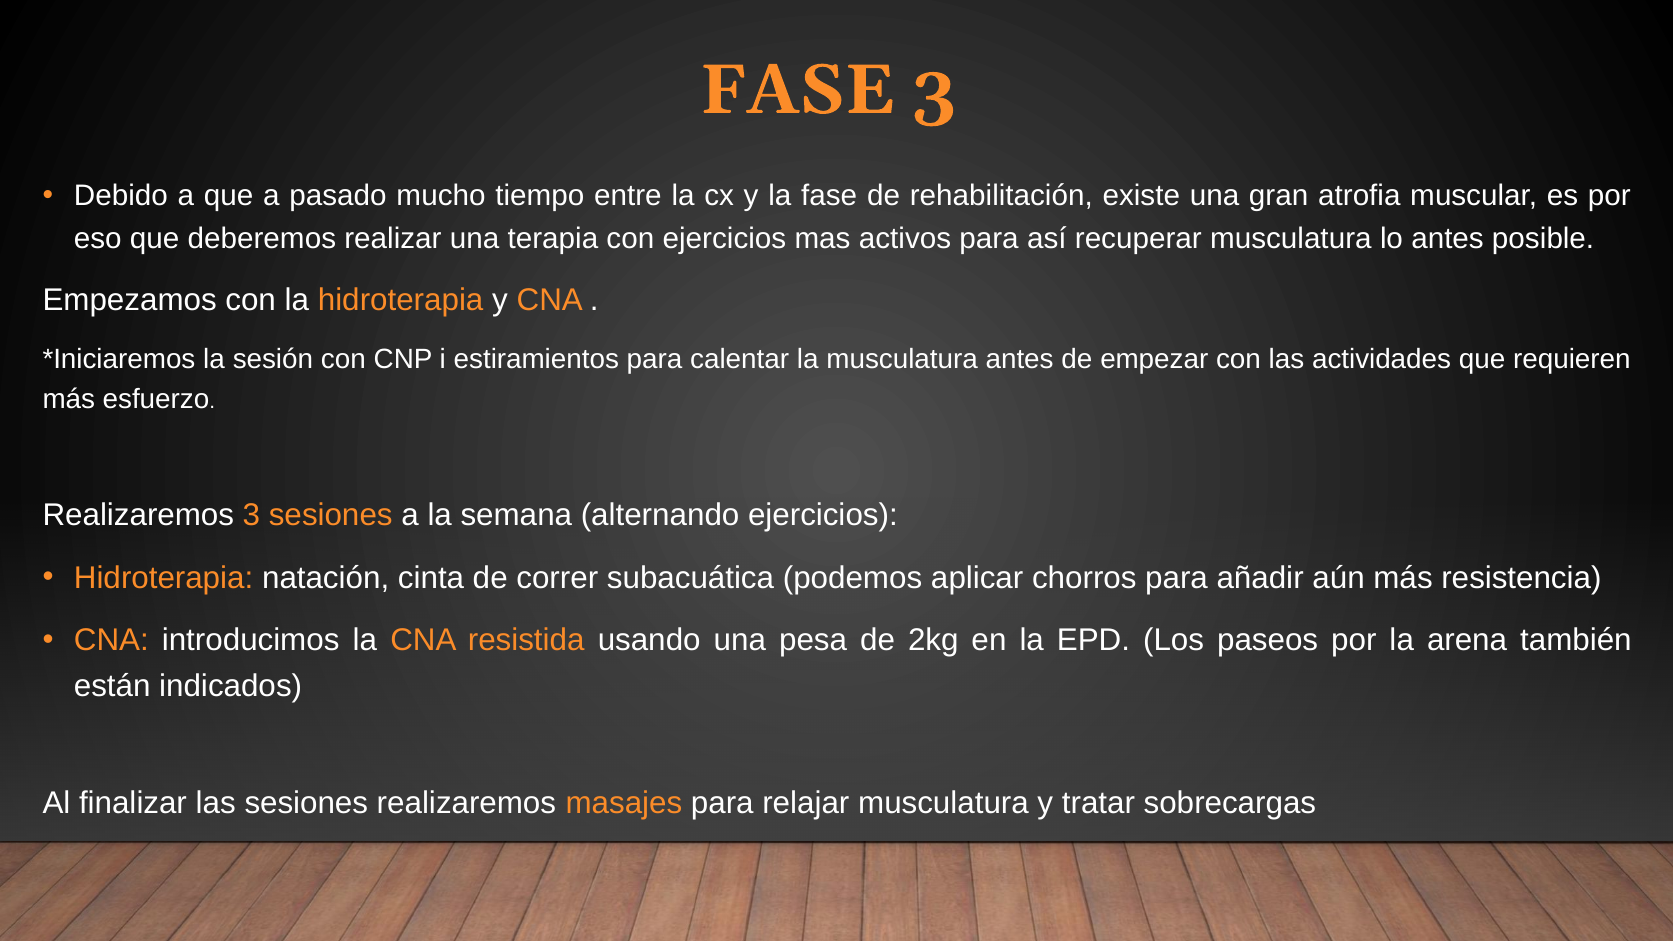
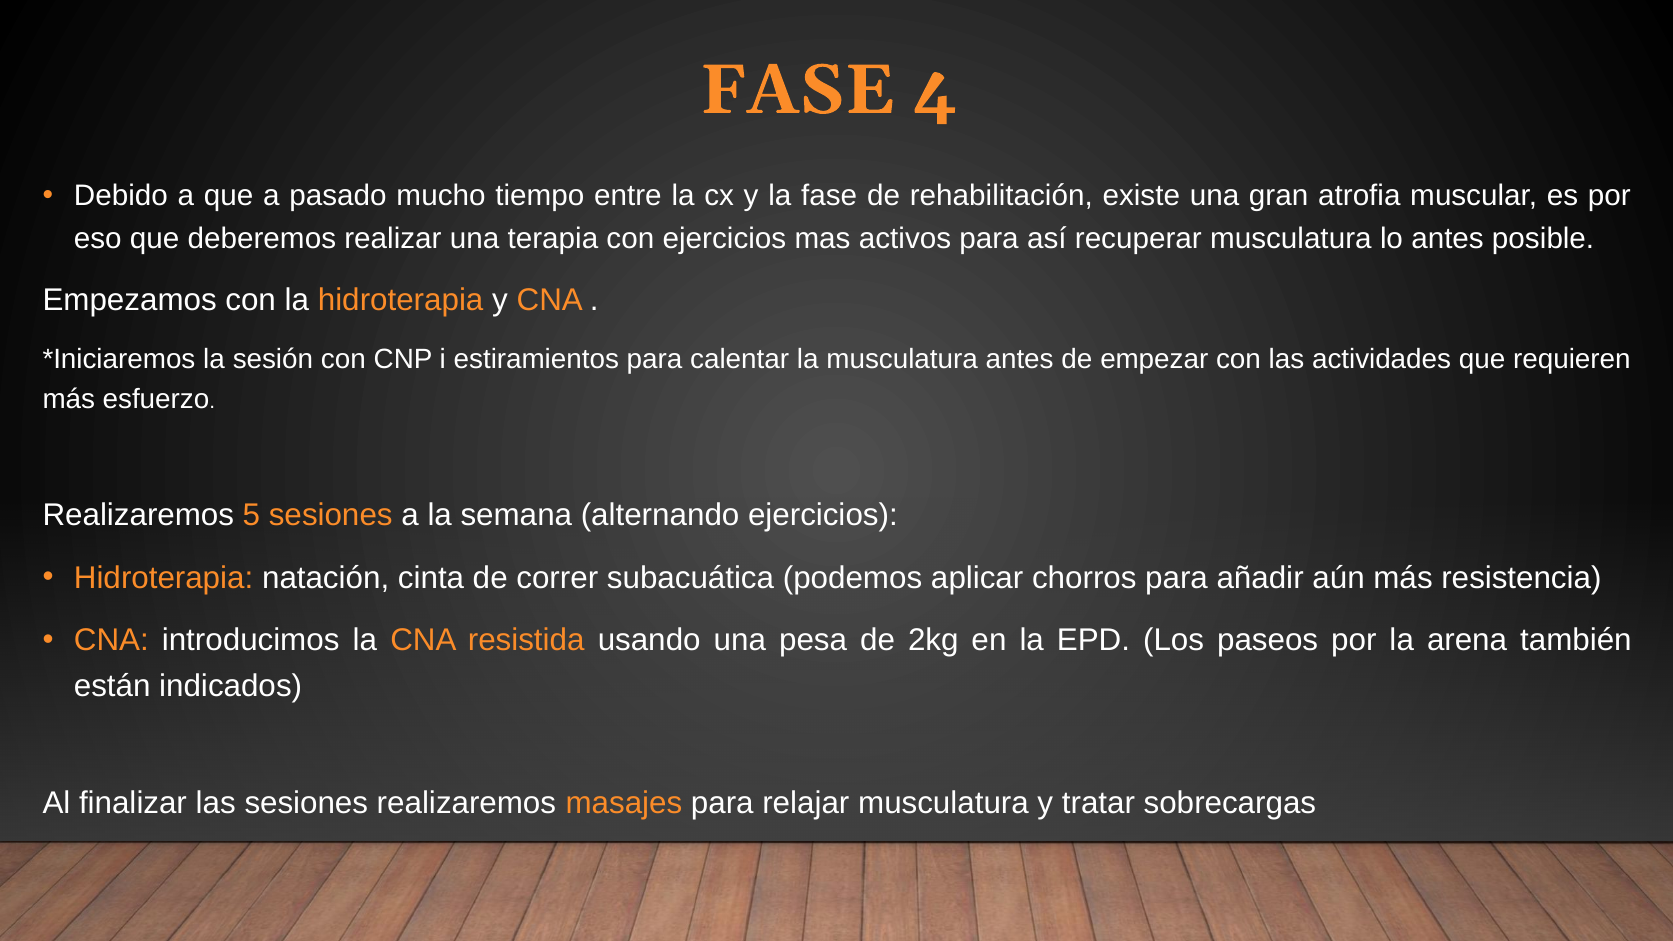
FASE 3: 3 -> 4
Realizaremos 3: 3 -> 5
